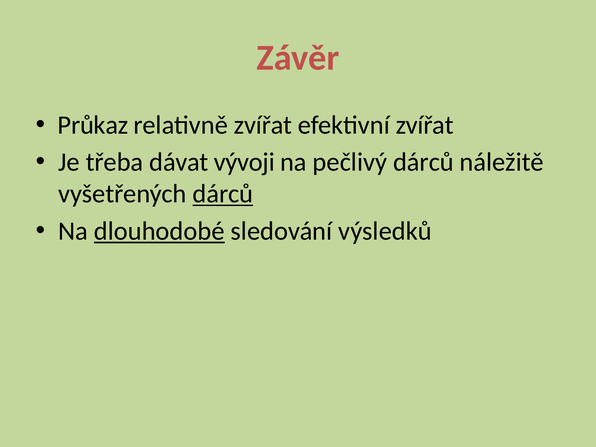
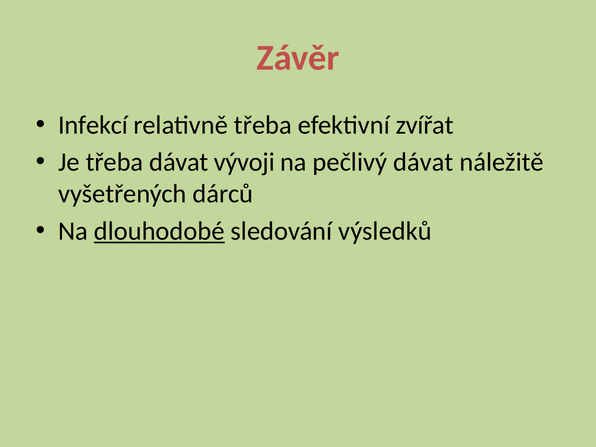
Průkaz: Průkaz -> Infekcí
relativně zvířat: zvířat -> třeba
pečlivý dárců: dárců -> dávat
dárců at (223, 194) underline: present -> none
